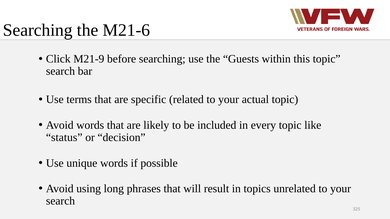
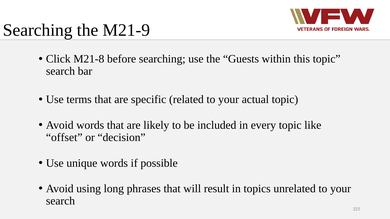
M21-6: M21-6 -> M21-9
M21-9: M21-9 -> M21-8
status: status -> offset
